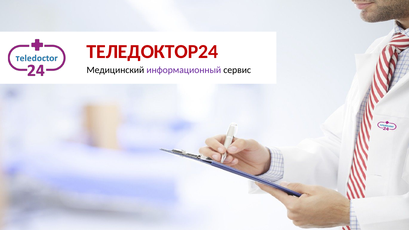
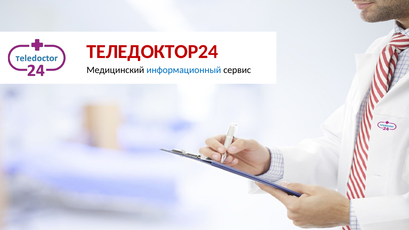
информационный at (184, 70) colour: purple -> blue
